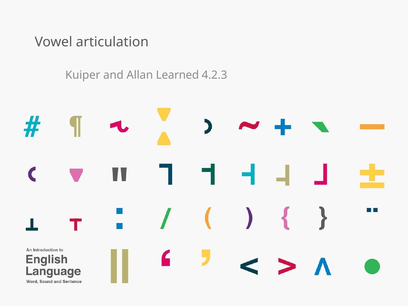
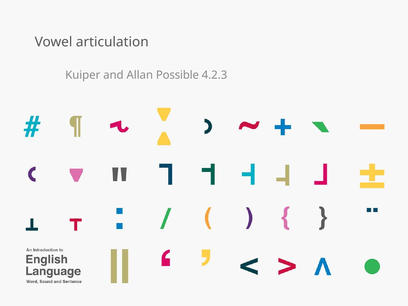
Learned: Learned -> Possible
